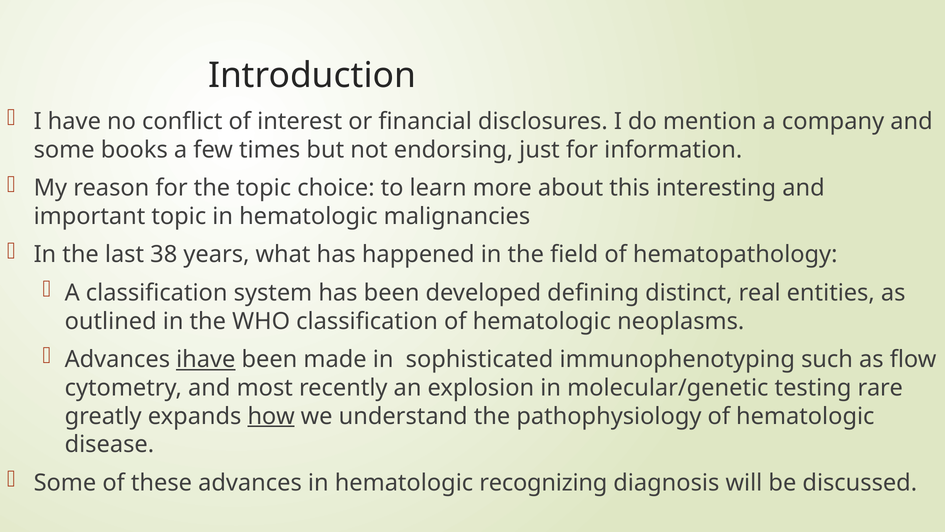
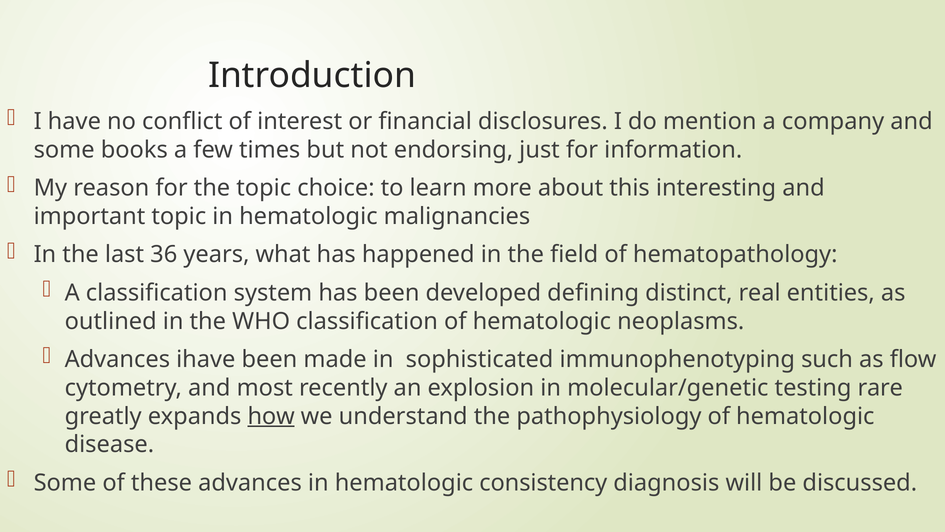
38: 38 -> 36
ihave underline: present -> none
recognizing: recognizing -> consistency
